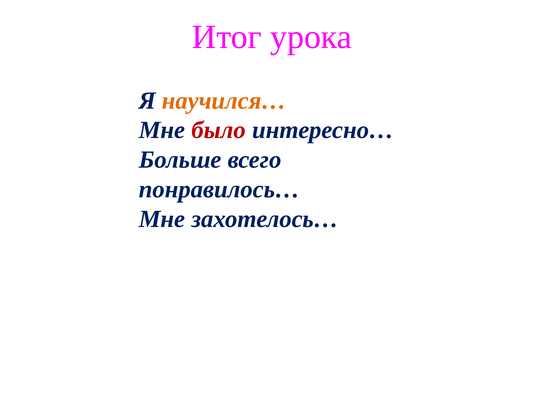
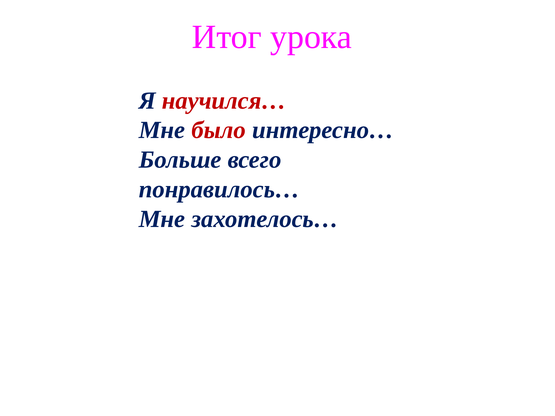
научился… colour: orange -> red
